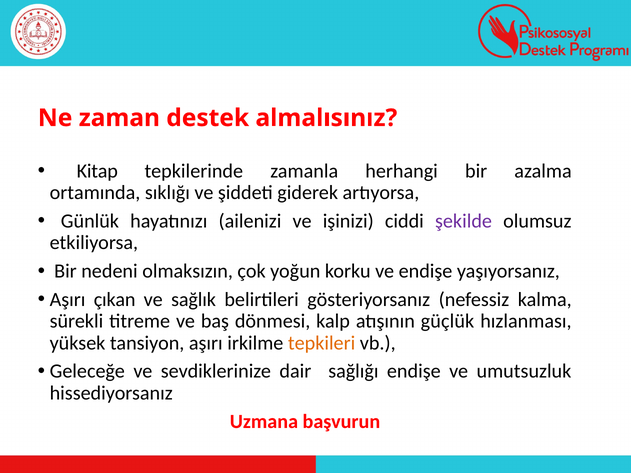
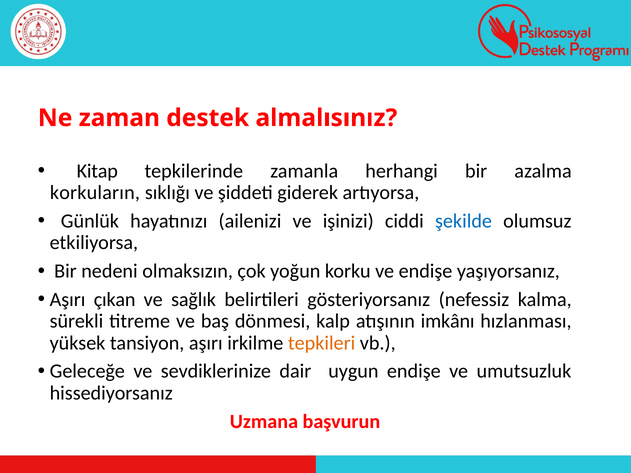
ortamında: ortamında -> korkuların
şekilde colour: purple -> blue
güçlük: güçlük -> imkânı
sağlığı: sağlığı -> uygun
